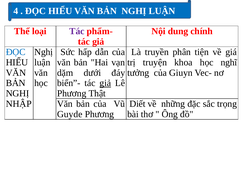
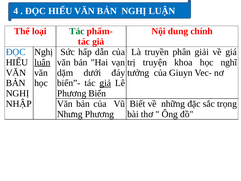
Tác at (77, 31) colour: purple -> green
tiện: tiện -> giải
luận at (42, 62) underline: none -> present
Thật: Thật -> Biển
Diết: Diết -> Biết
Guyde: Guyde -> Nhưng
